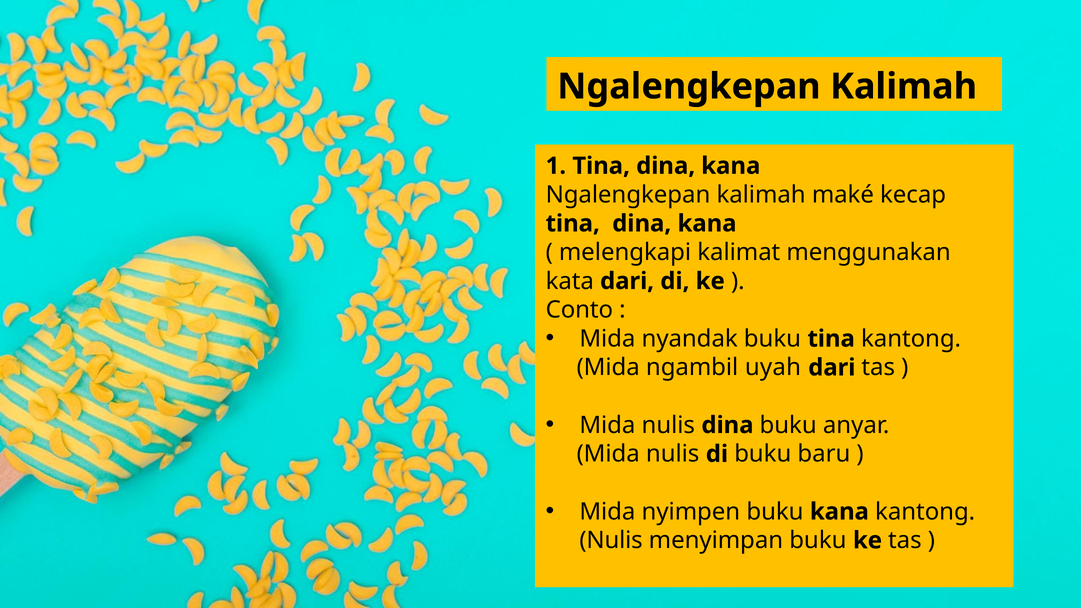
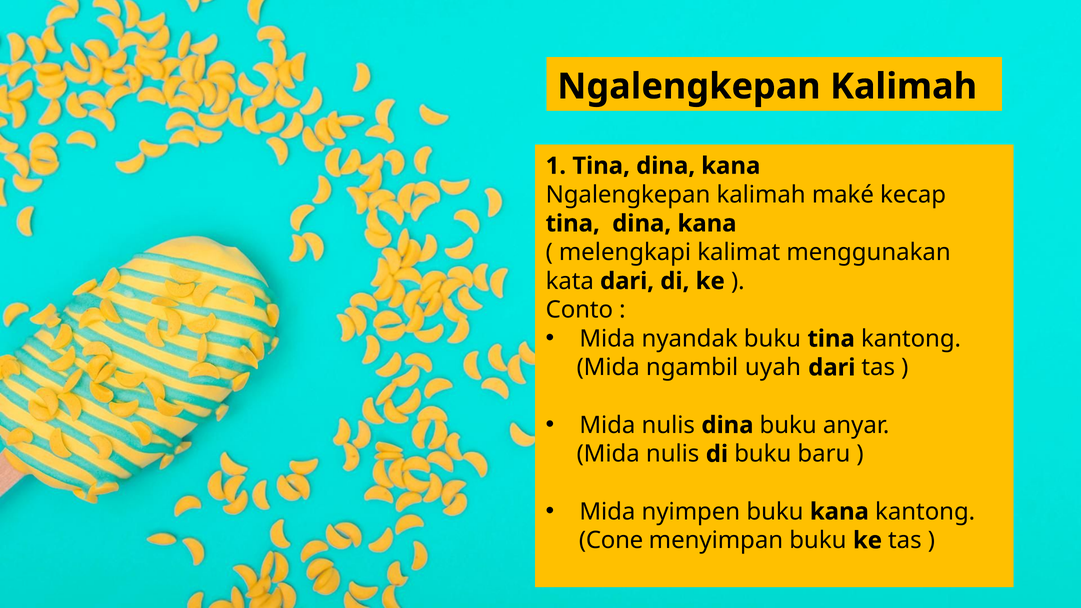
Nulis at (611, 540): Nulis -> Cone
